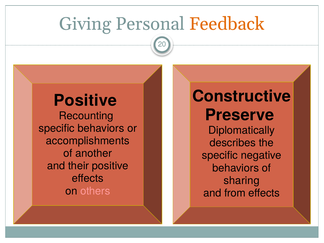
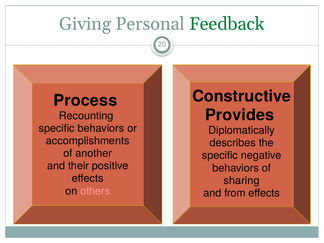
Feedback colour: orange -> green
Positive at (85, 100): Positive -> Process
Preserve: Preserve -> Provides
